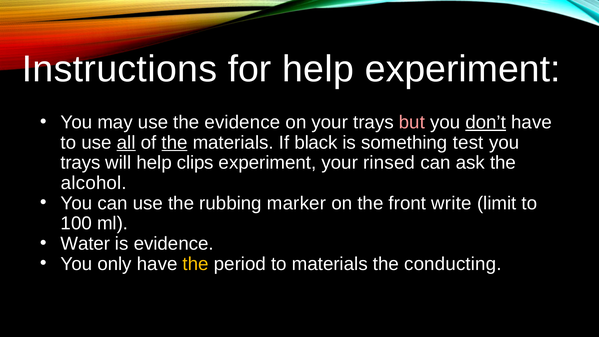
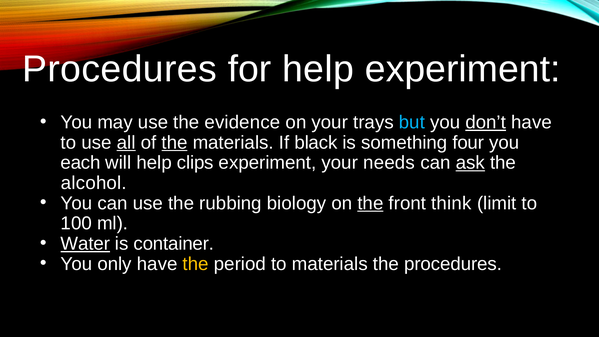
Instructions at (120, 69): Instructions -> Procedures
but colour: pink -> light blue
test: test -> four
trays at (80, 163): trays -> each
rinsed: rinsed -> needs
ask underline: none -> present
marker: marker -> biology
the at (370, 203) underline: none -> present
write: write -> think
Water underline: none -> present
is evidence: evidence -> container
the conducting: conducting -> procedures
